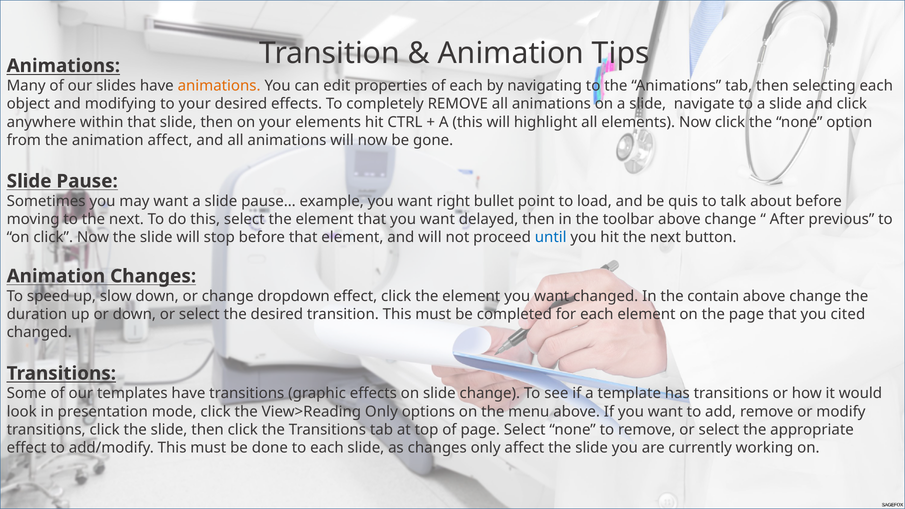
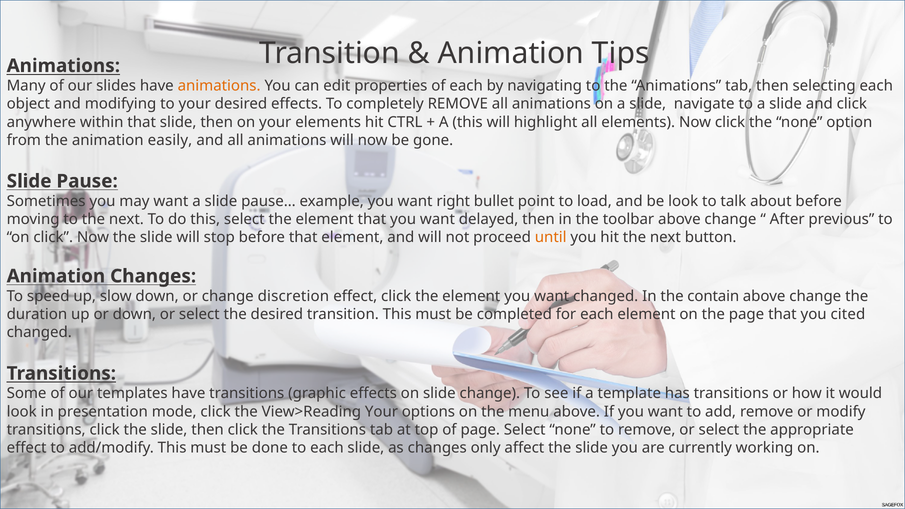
animation affect: affect -> easily
be quis: quis -> look
until colour: blue -> orange
dropdown: dropdown -> discretion
View>Reading Only: Only -> Your
